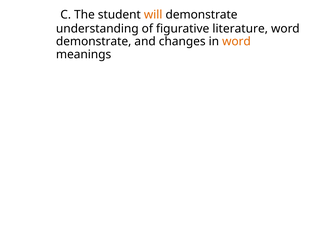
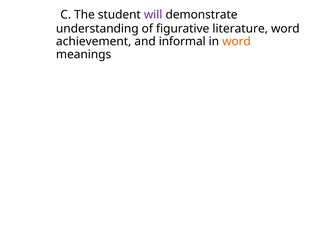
will colour: orange -> purple
demonstrate at (94, 42): demonstrate -> achievement
changes: changes -> informal
